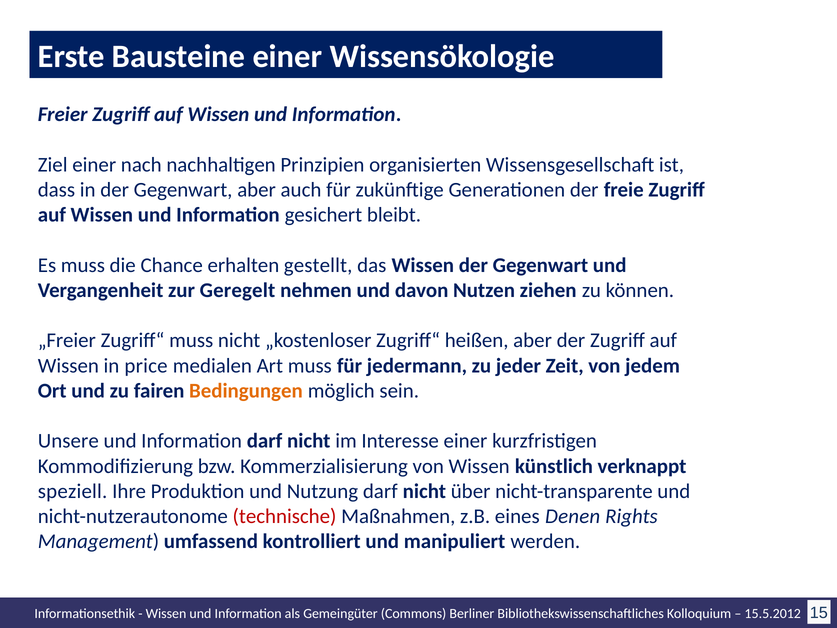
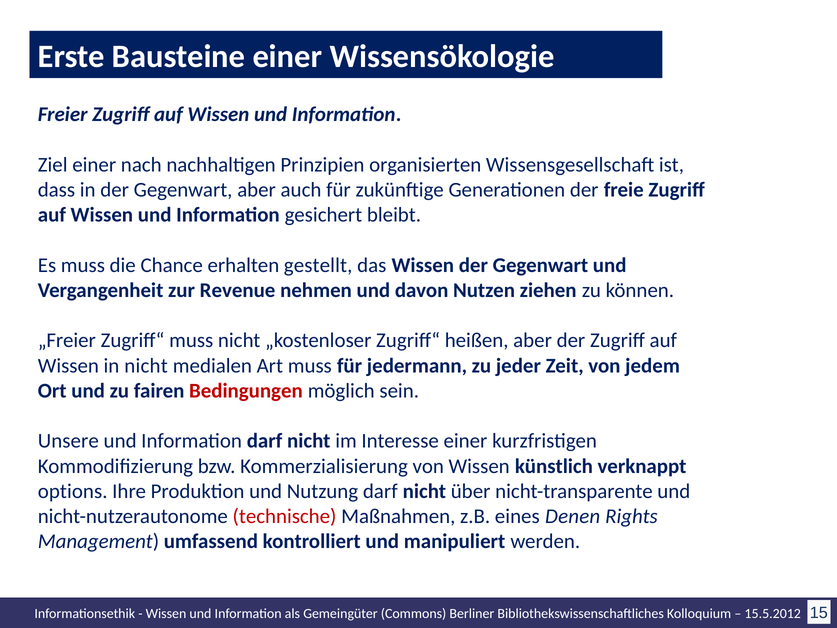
Geregelt: Geregelt -> Revenue
in price: price -> nicht
Bedingungen colour: orange -> red
speziell: speziell -> options
